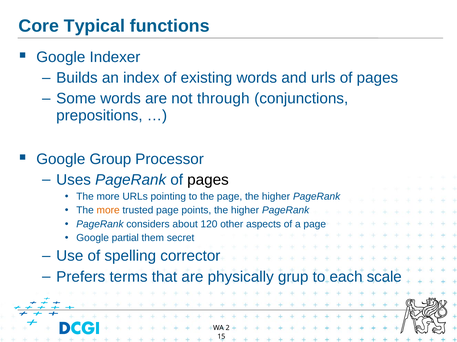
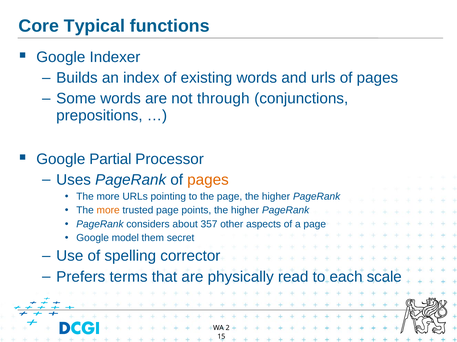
Group: Group -> Partial
pages at (208, 180) colour: black -> orange
120: 120 -> 357
partial: partial -> model
grup: grup -> read
